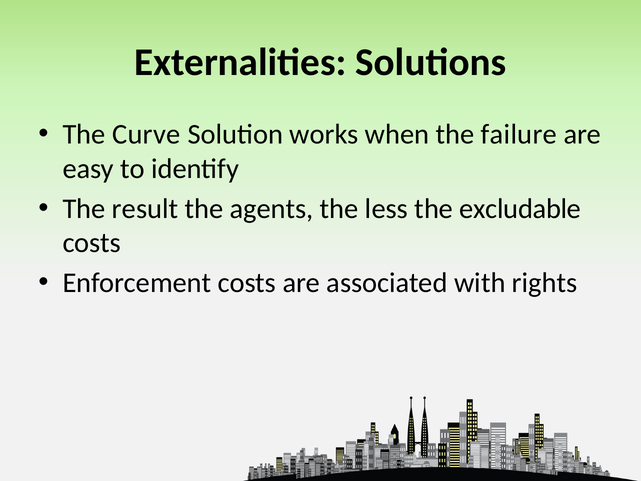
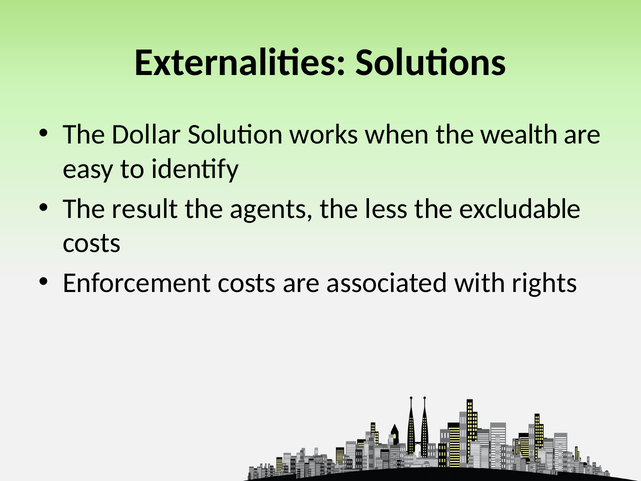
Curve: Curve -> Dollar
failure: failure -> wealth
